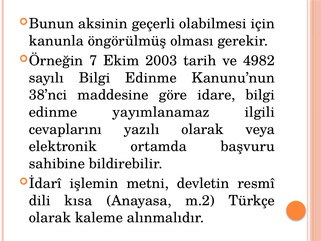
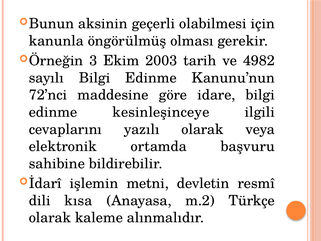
7: 7 -> 3
38’nci: 38’nci -> 72’nci
yayımlanamaz: yayımlanamaz -> kesinleşinceye
